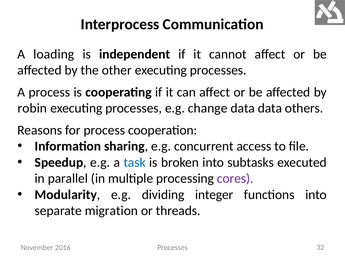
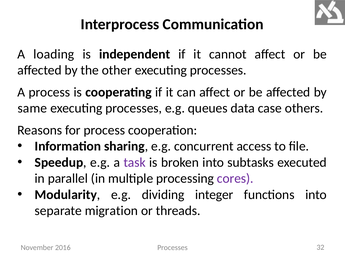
robin: robin -> same
change: change -> queues
data data: data -> case
task colour: blue -> purple
